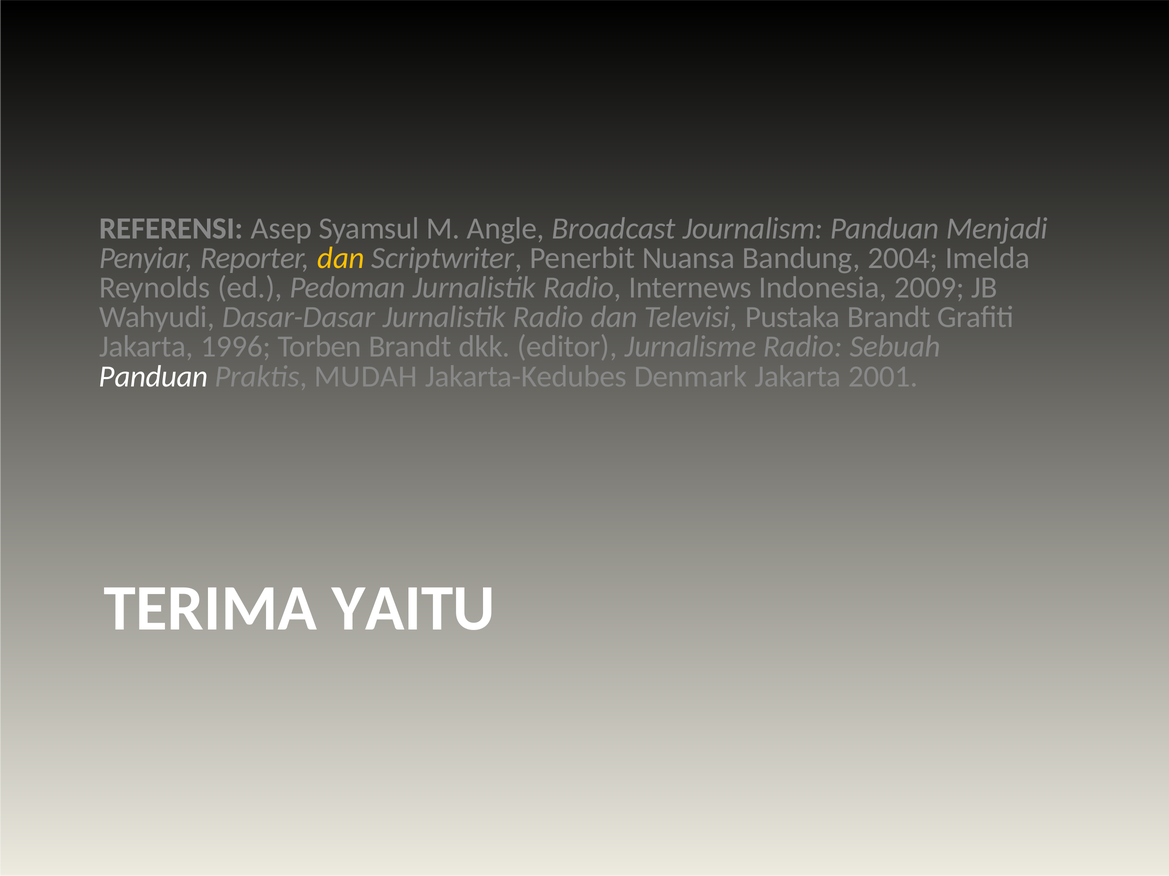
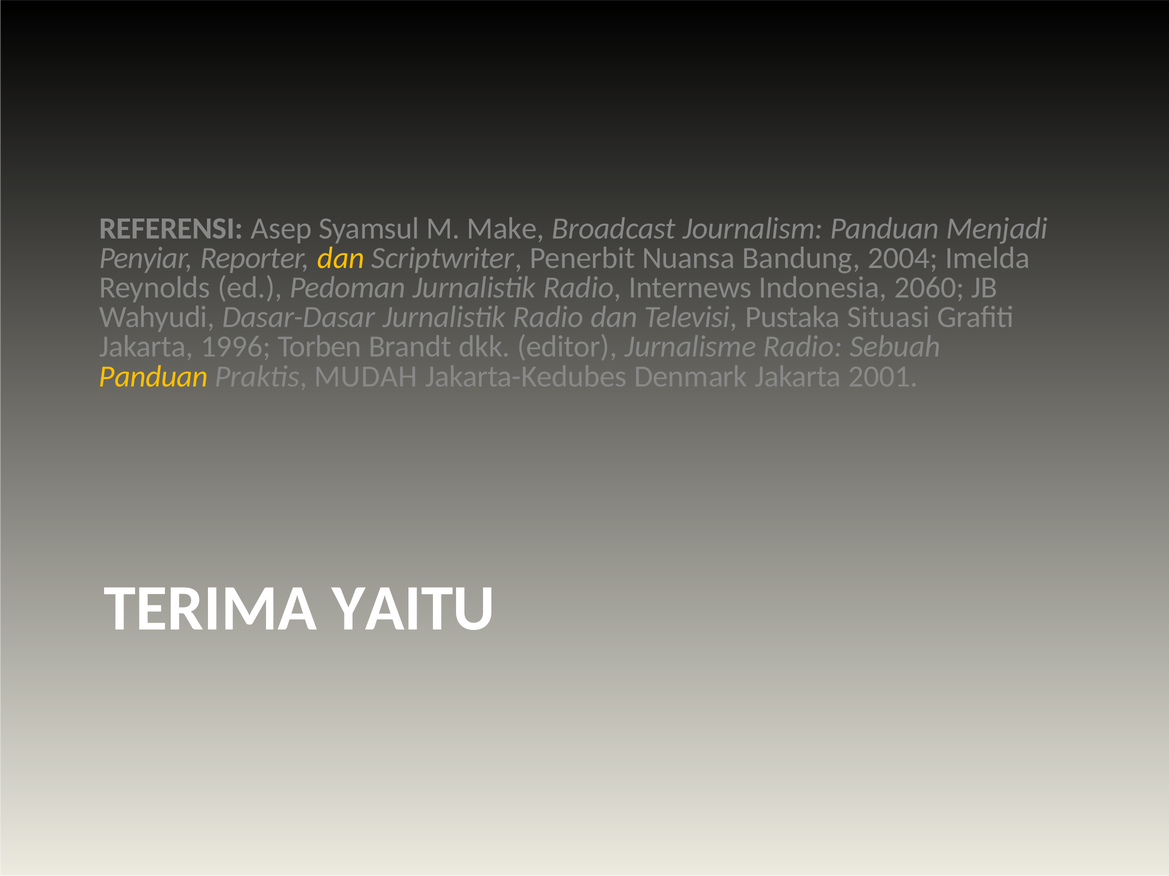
Angle: Angle -> Make
2009: 2009 -> 2060
Pustaka Brandt: Brandt -> Situasi
Panduan at (154, 377) colour: white -> yellow
